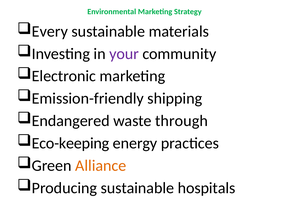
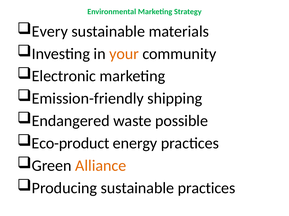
your colour: purple -> orange
through: through -> possible
Eco-keeping: Eco-keeping -> Eco-product
sustainable hospitals: hospitals -> practices
